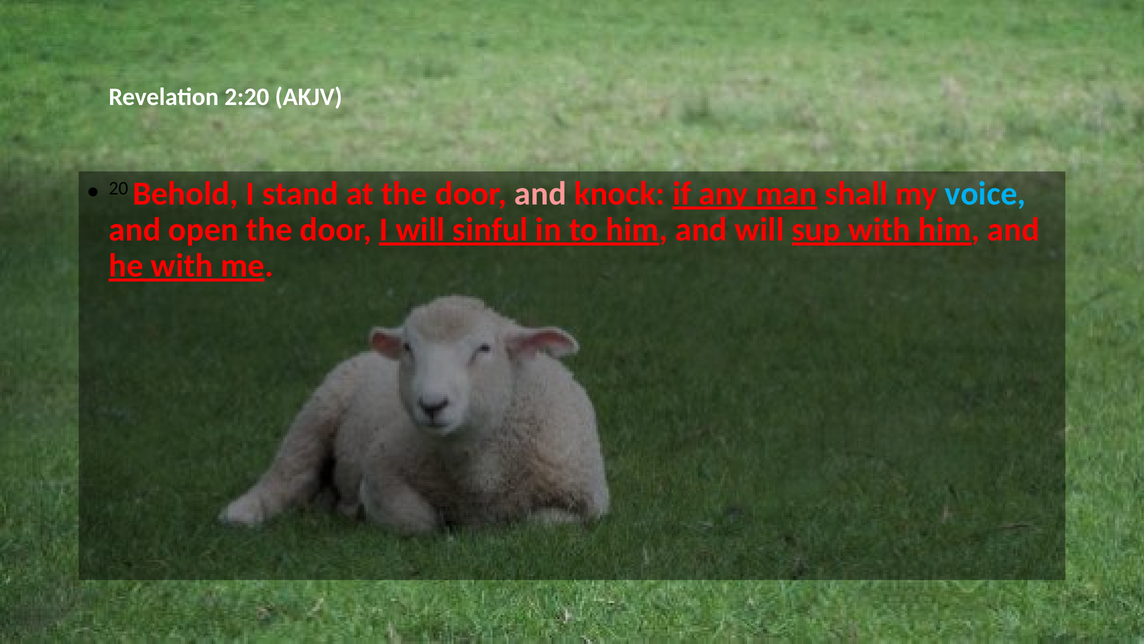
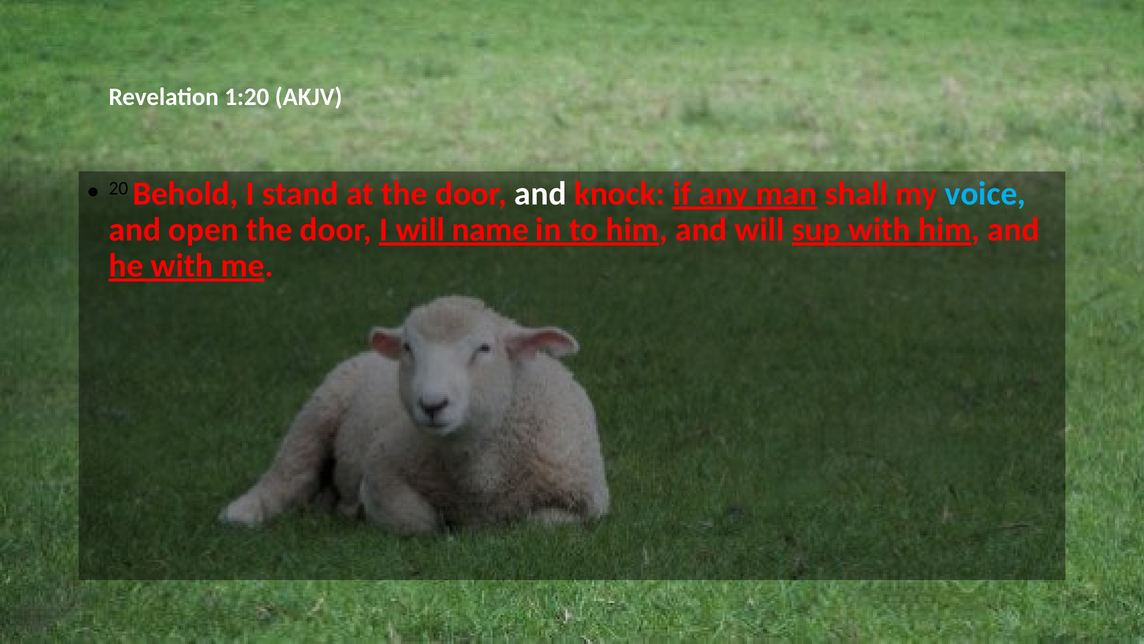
2:20: 2:20 -> 1:20
and at (540, 193) colour: pink -> white
sinful: sinful -> name
